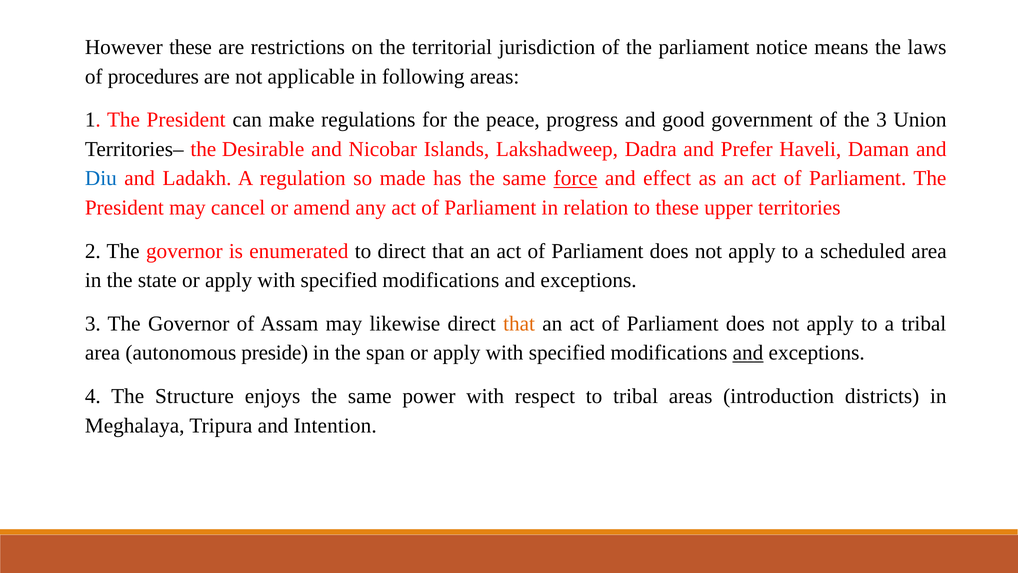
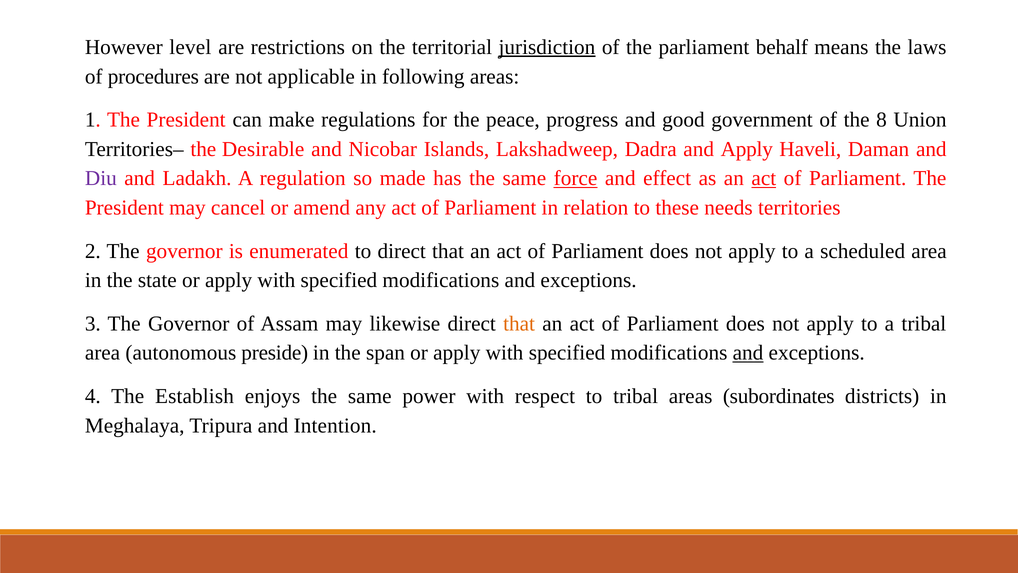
However these: these -> level
jurisdiction underline: none -> present
notice: notice -> behalf
the 3: 3 -> 8
and Prefer: Prefer -> Apply
Diu colour: blue -> purple
act at (764, 178) underline: none -> present
upper: upper -> needs
Structure: Structure -> Establish
introduction: introduction -> subordinates
